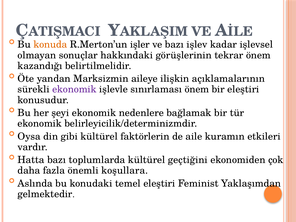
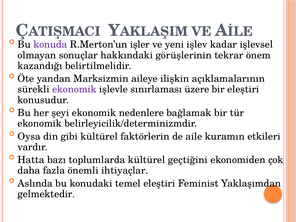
konuda colour: orange -> purple
ve bazı: bazı -> yeni
sınırlaması önem: önem -> üzere
koşullara: koşullara -> ihtiyaçlar
